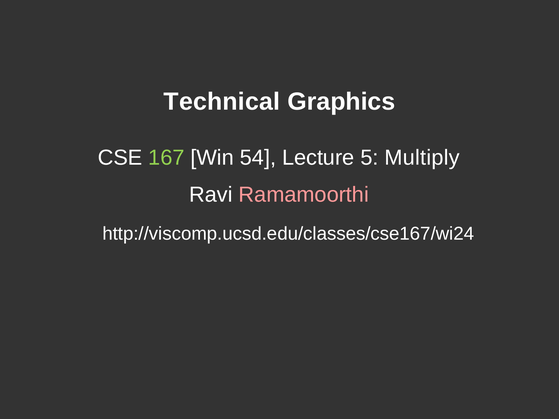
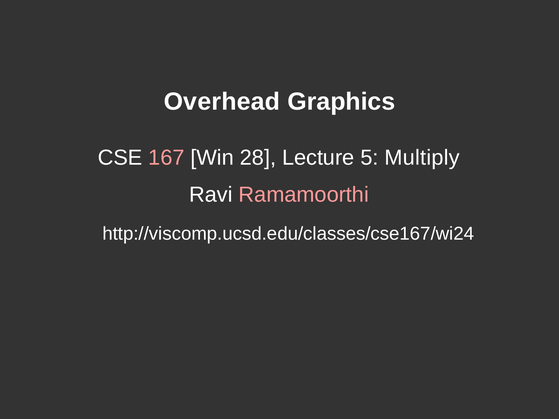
Technical: Technical -> Overhead
167 colour: light green -> pink
54: 54 -> 28
